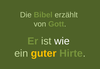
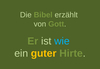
wie colour: white -> light blue
